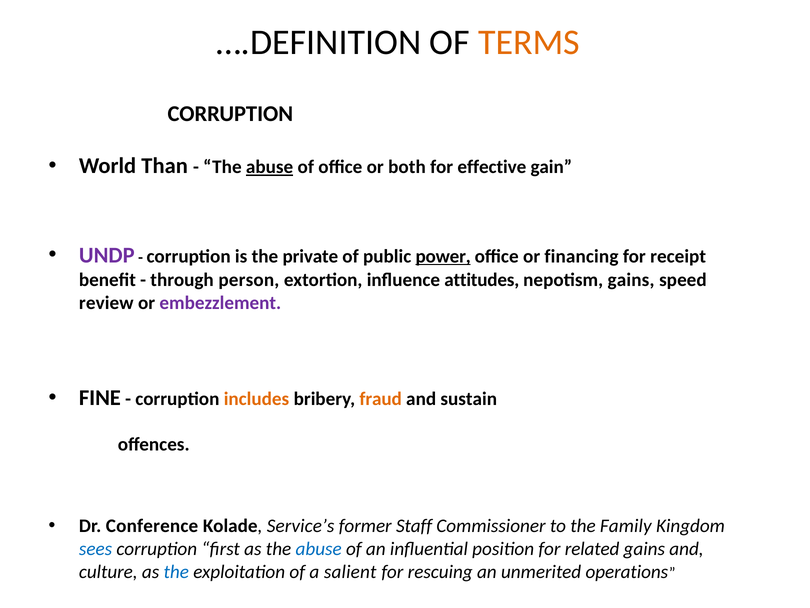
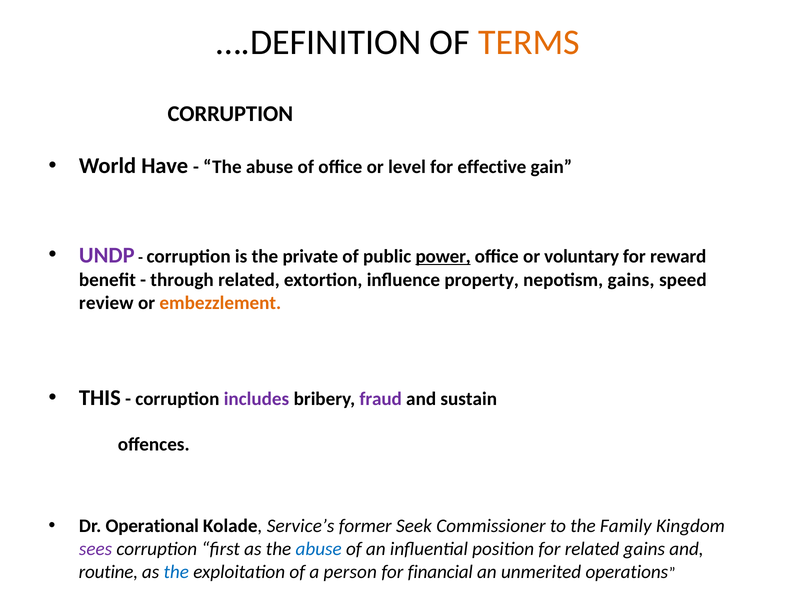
Than: Than -> Have
abuse at (270, 167) underline: present -> none
both: both -> level
financing: financing -> voluntary
receipt: receipt -> reward
through person: person -> related
attitudes: attitudes -> property
embezzlement colour: purple -> orange
FINE: FINE -> THIS
includes colour: orange -> purple
fraud colour: orange -> purple
Conference: Conference -> Operational
Staff: Staff -> Seek
sees colour: blue -> purple
culture: culture -> routine
salient: salient -> person
rescuing: rescuing -> financial
